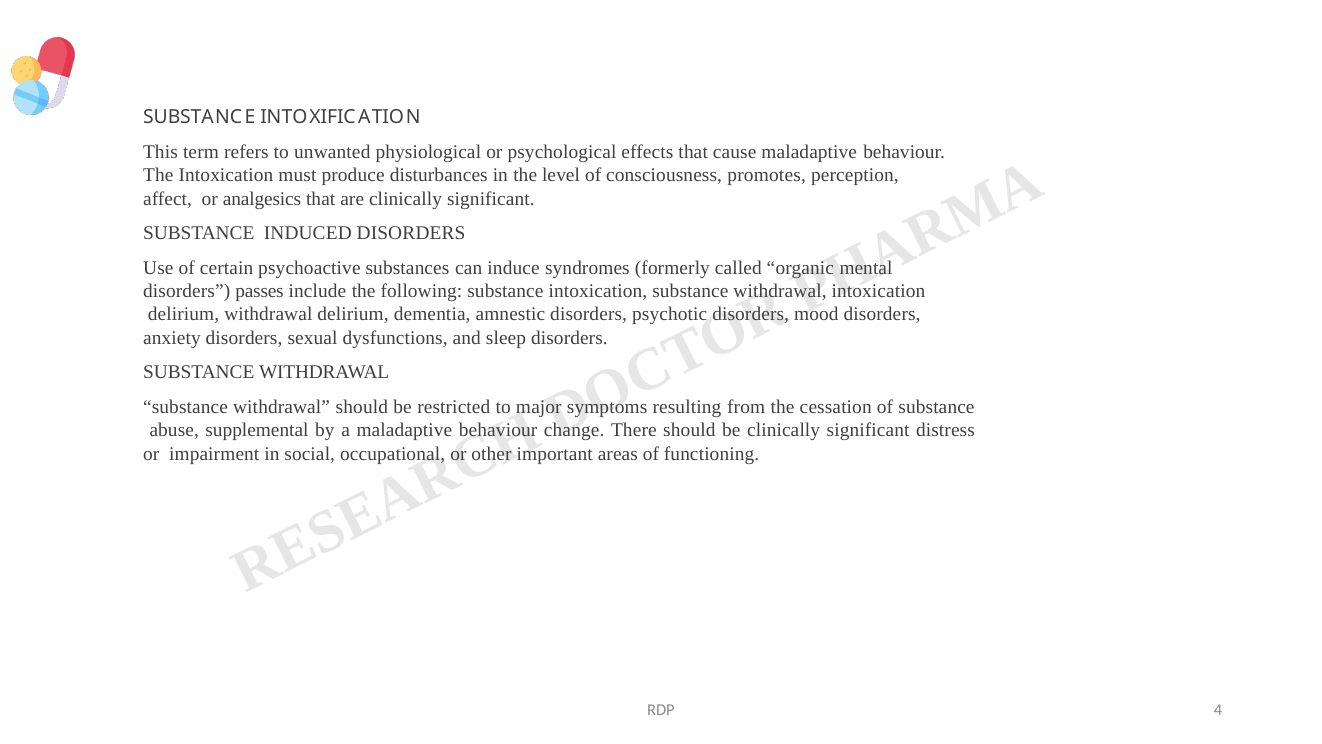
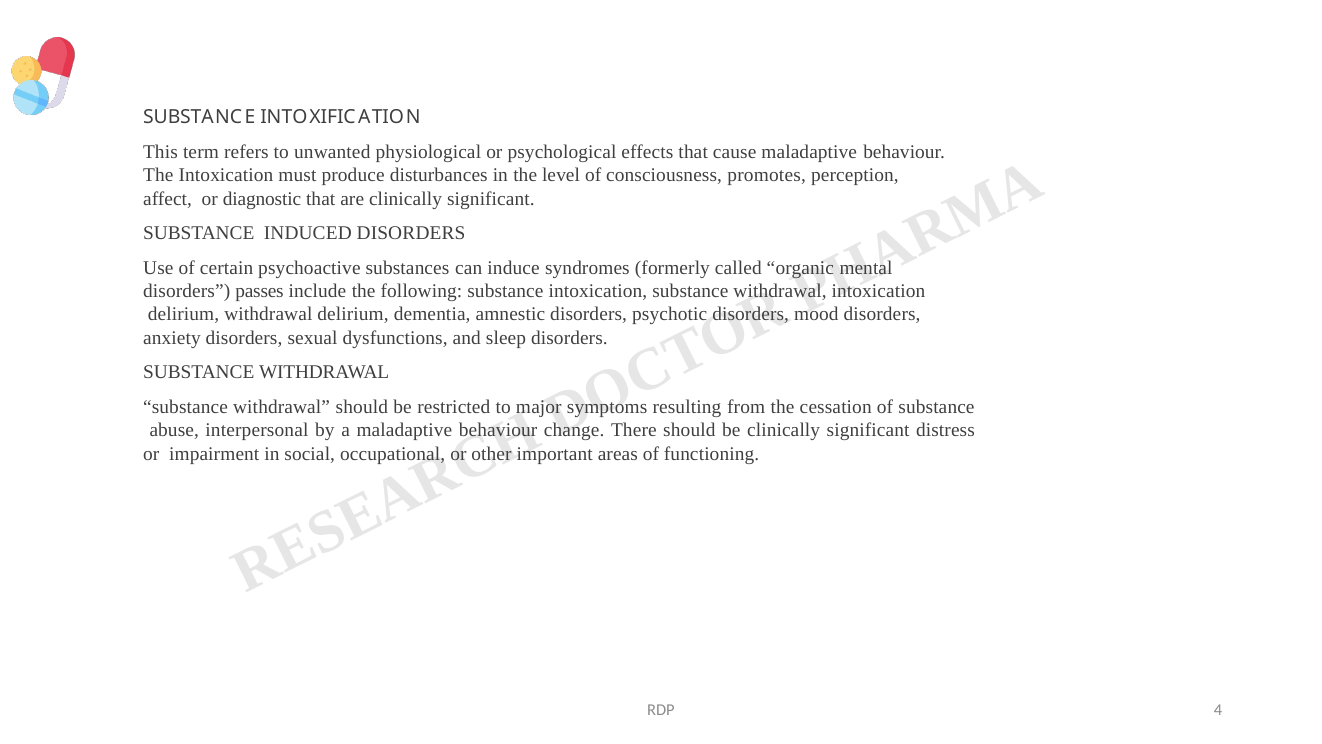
analgesics: analgesics -> diagnostic
supplemental: supplemental -> interpersonal
